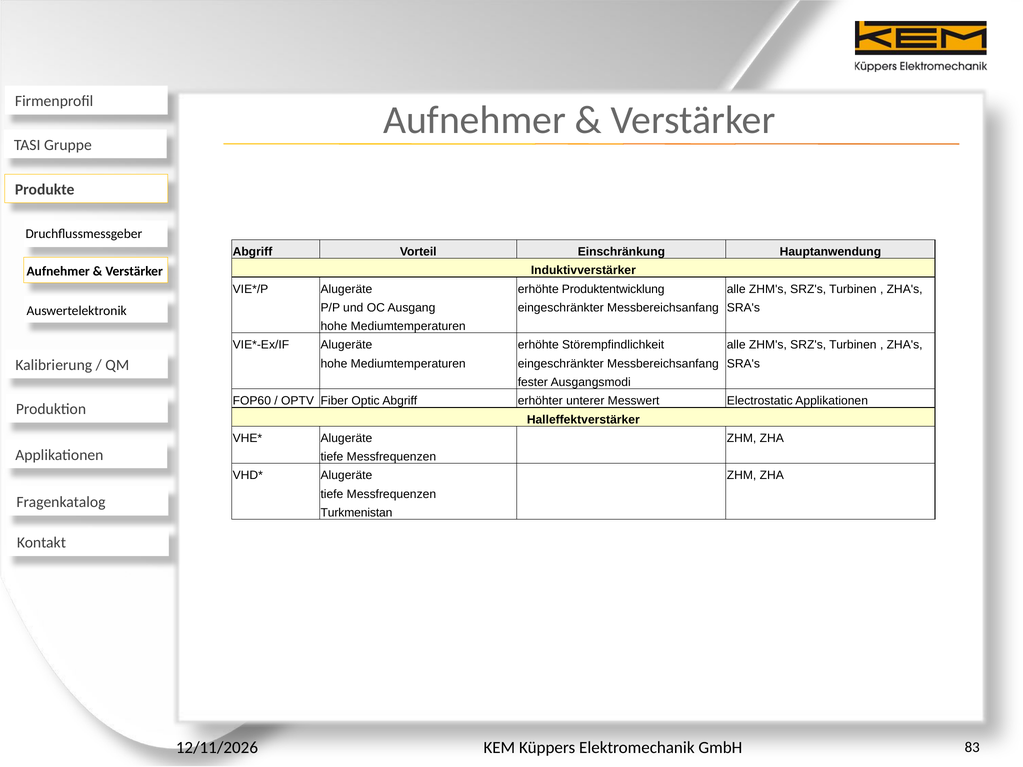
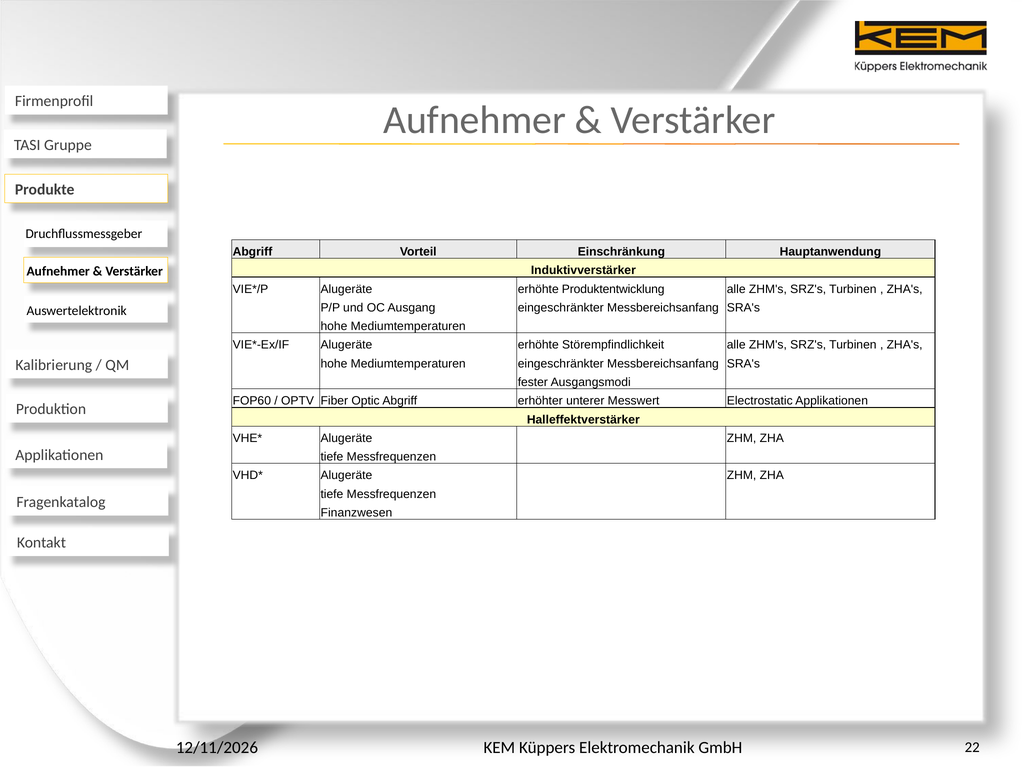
Turkmenistan: Turkmenistan -> Finanzwesen
83: 83 -> 22
